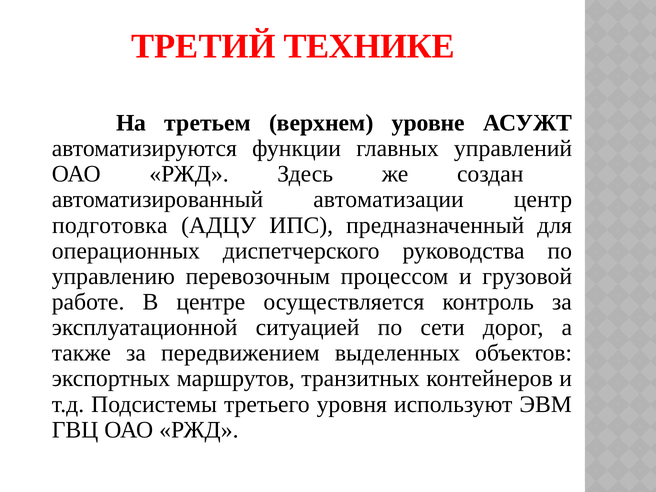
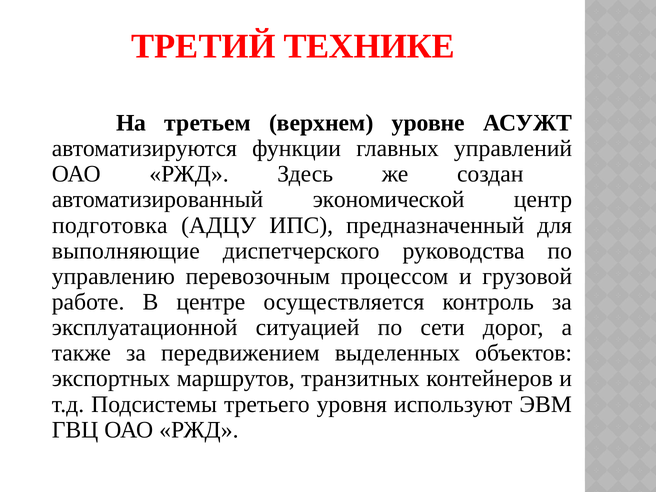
автоматизации: автоматизации -> экономической
операционных: операционных -> выполняющие
